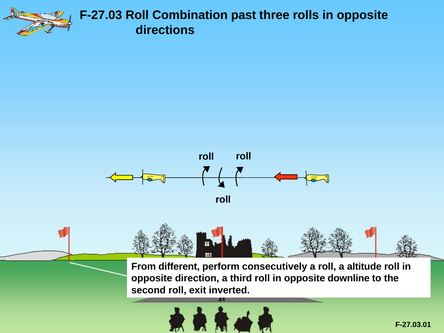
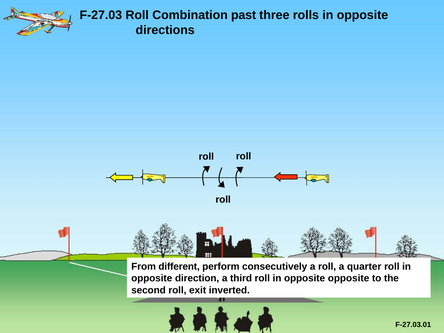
altitude: altitude -> quarter
opposite downline: downline -> opposite
